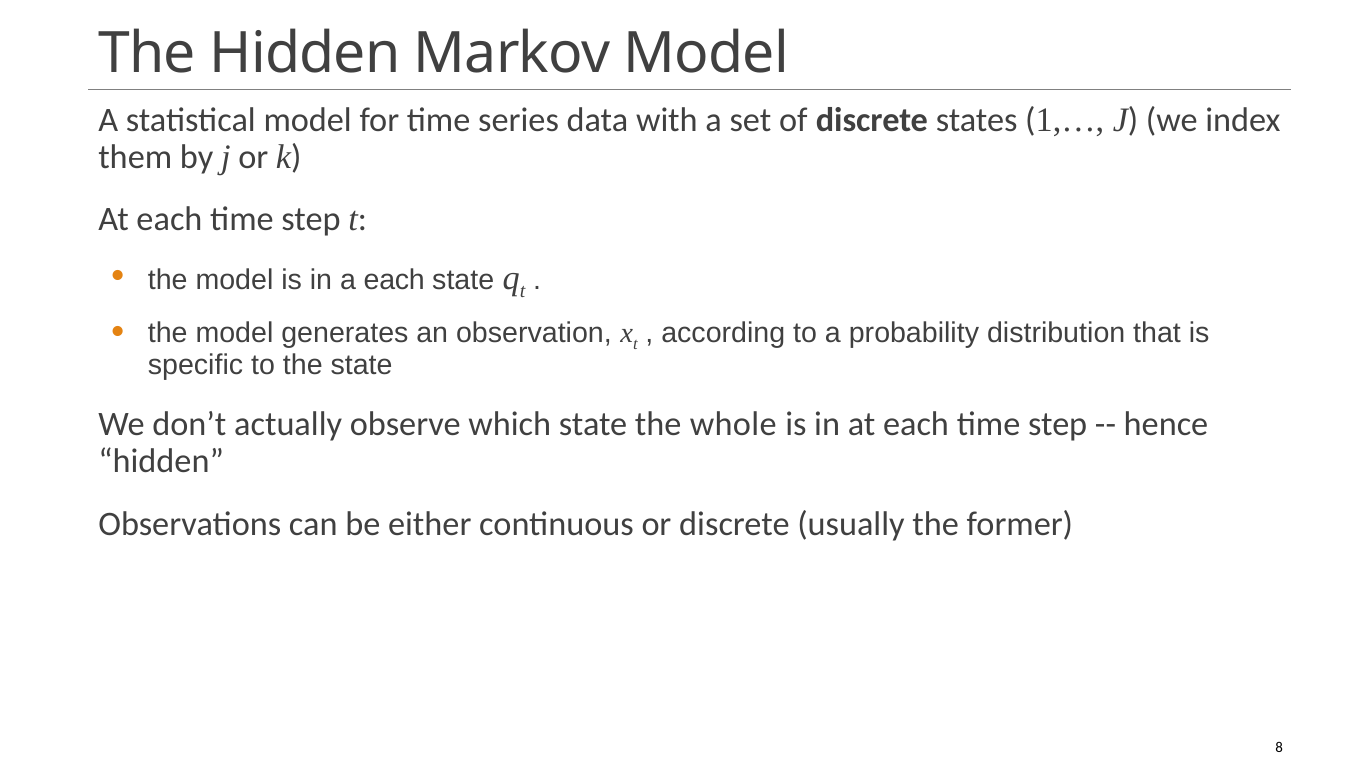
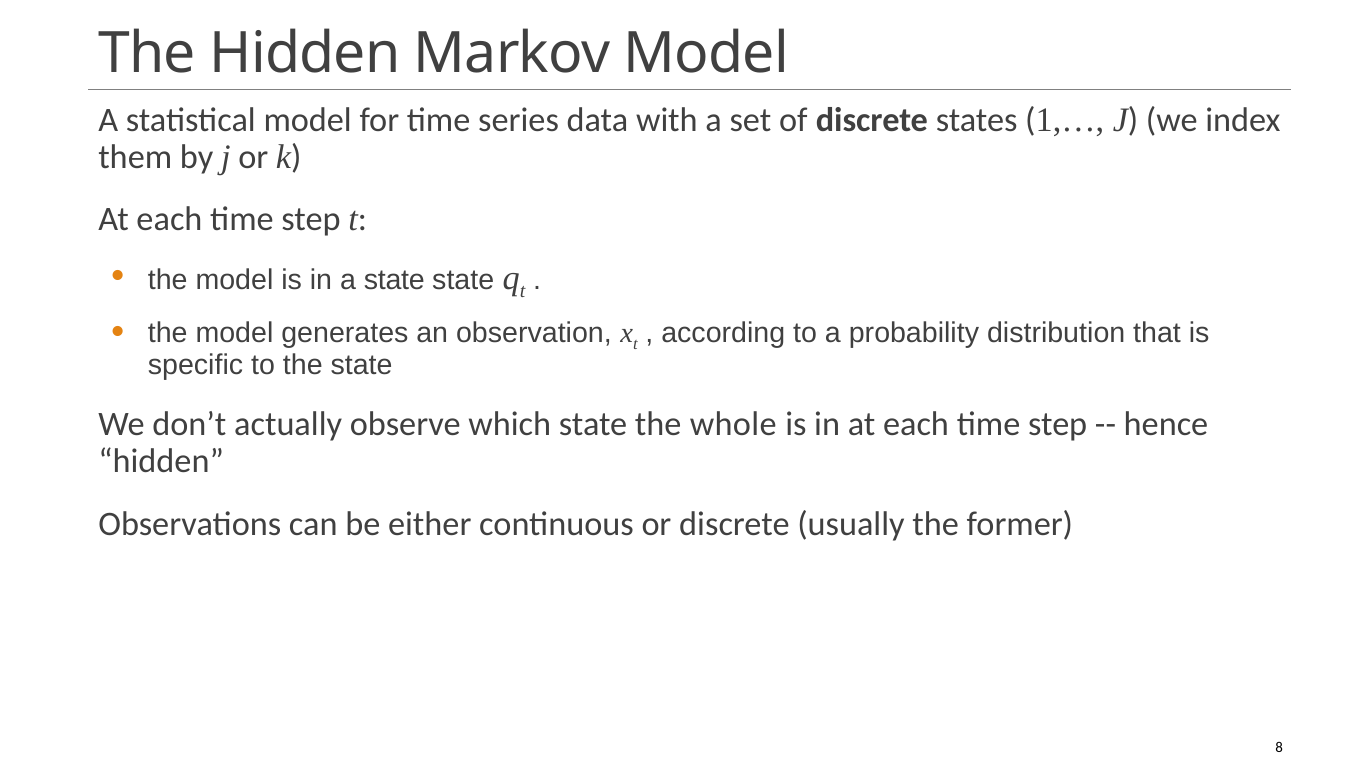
a each: each -> state
